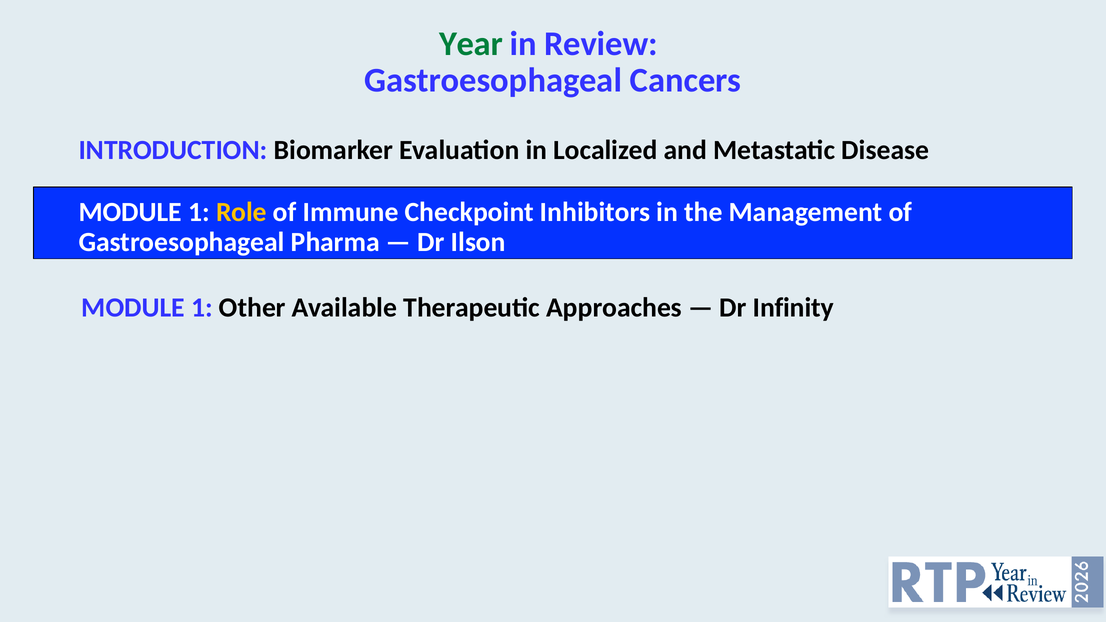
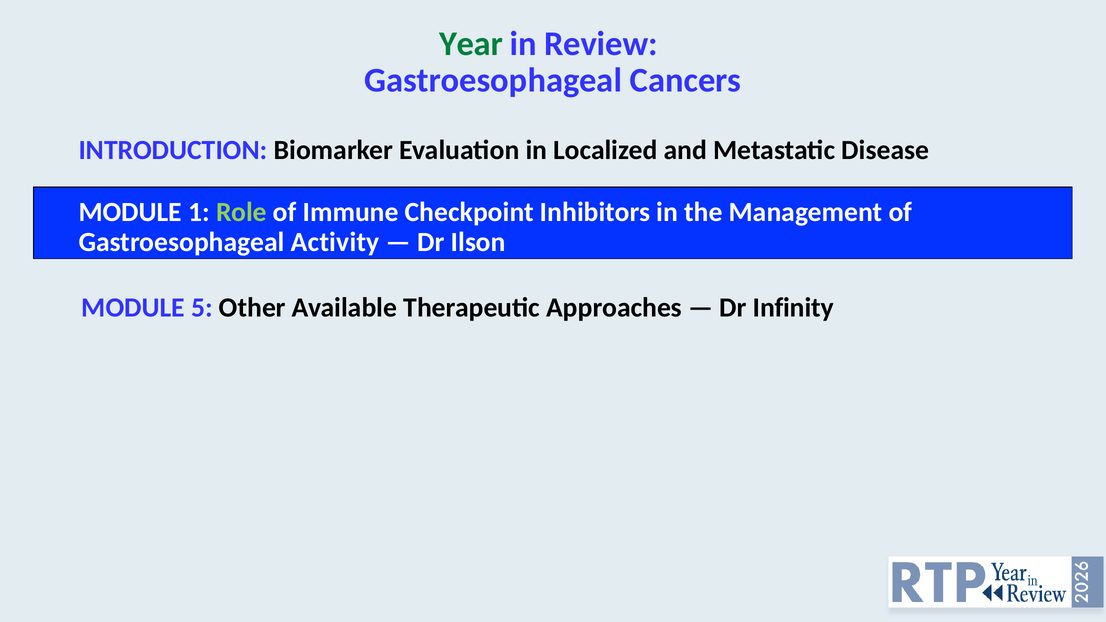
Role colour: yellow -> light green
Pharma: Pharma -> Activity
1 at (202, 308): 1 -> 5
